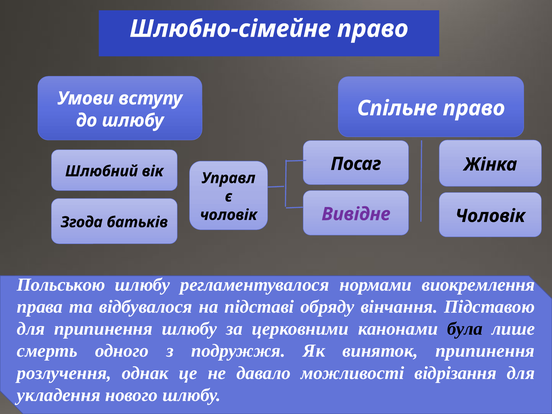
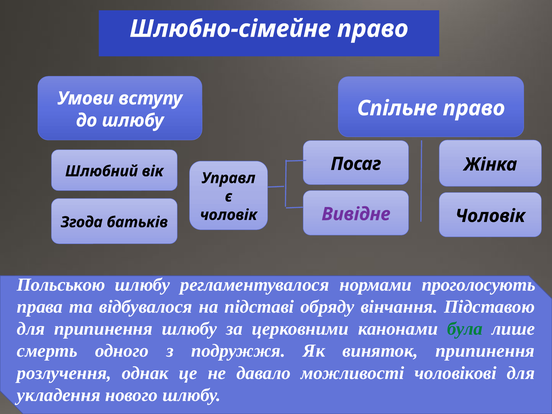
виокремлення: виокремлення -> проголосують
була colour: black -> green
відрізання: відрізання -> чоловікові
